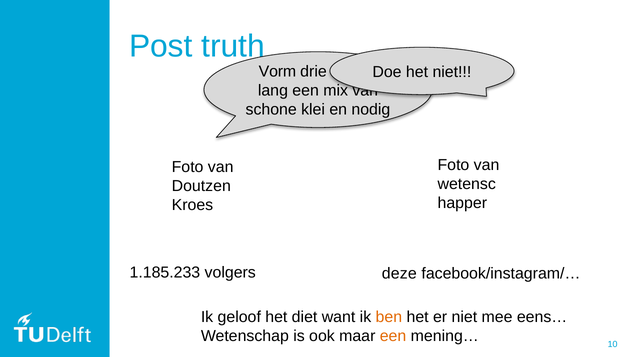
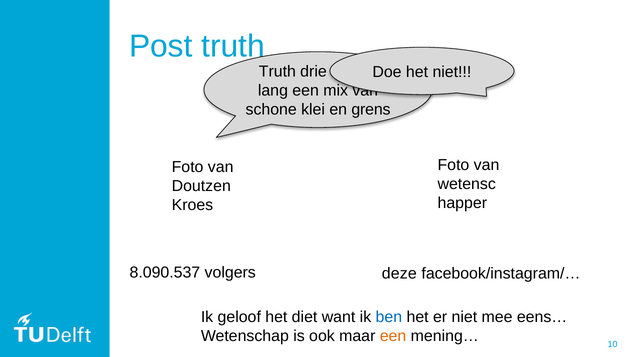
Vorm at (277, 72): Vorm -> Truth
nodig: nodig -> grens
1.185.233: 1.185.233 -> 8.090.537
ben colour: orange -> blue
